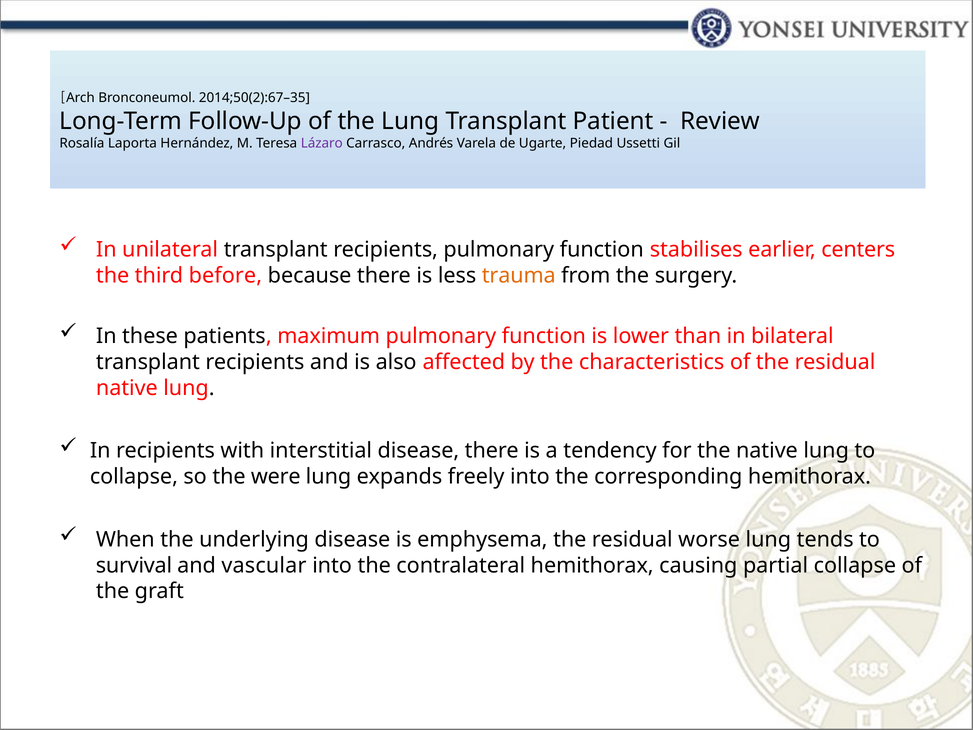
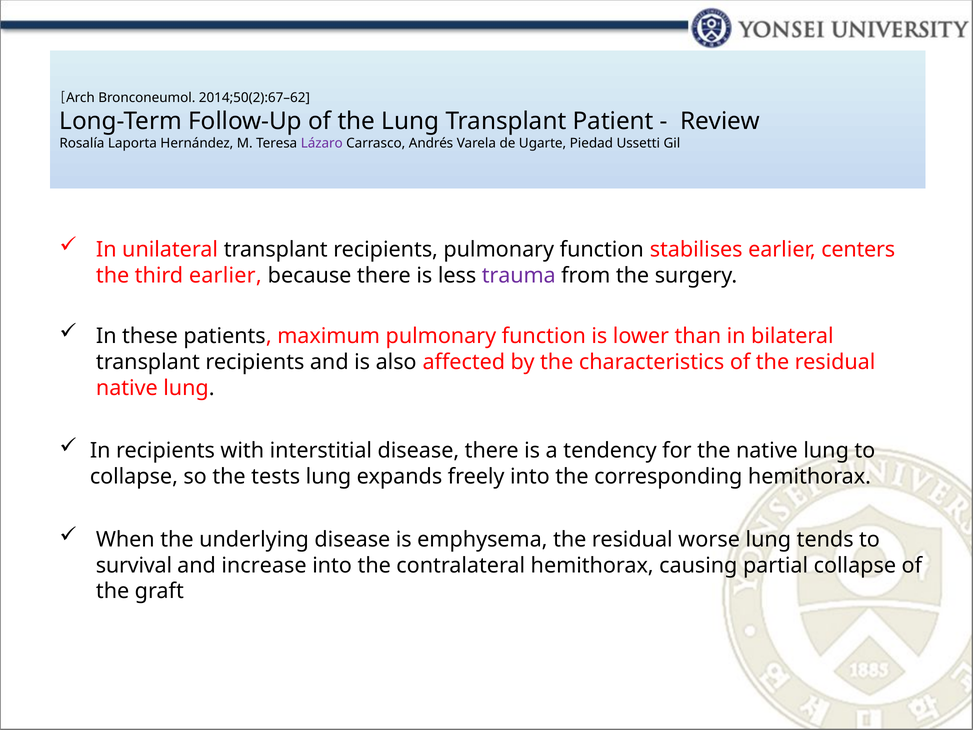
2014;50(2):67–35: 2014;50(2):67–35 -> 2014;50(2):67–62
third before: before -> earlier
trauma colour: orange -> purple
were: were -> tests
vascular: vascular -> increase
